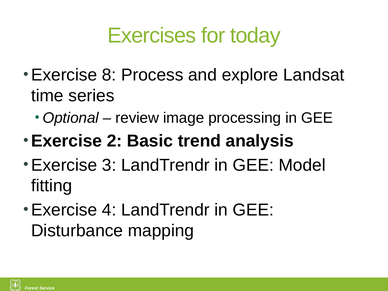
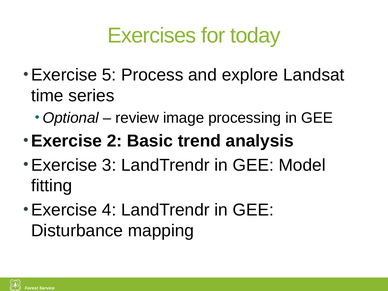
8: 8 -> 5
